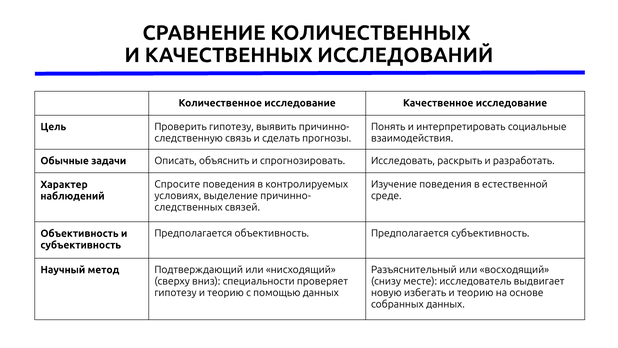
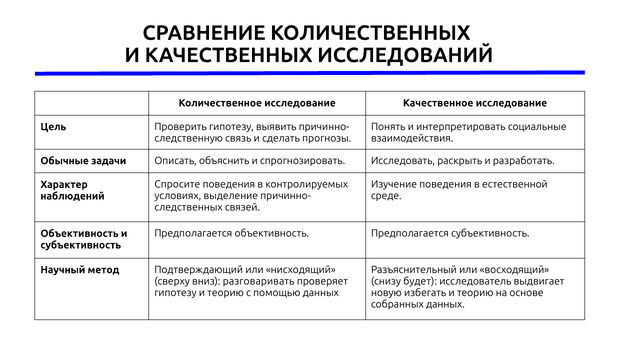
специальности: специальности -> разговаривать
месте: месте -> будет
